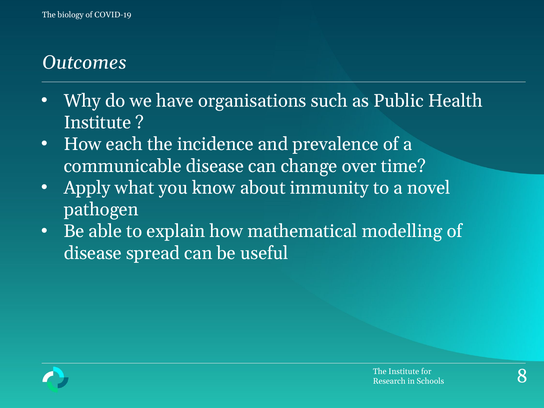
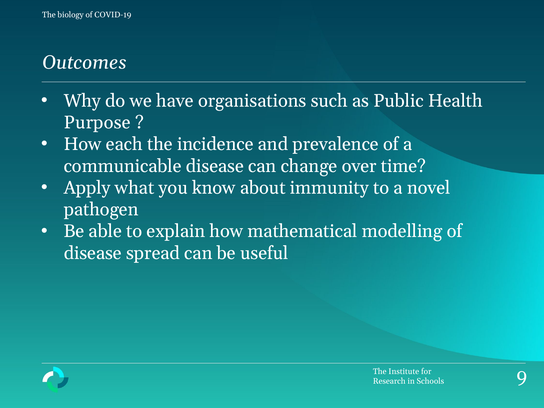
Institute at (97, 123): Institute -> Purpose
8: 8 -> 9
